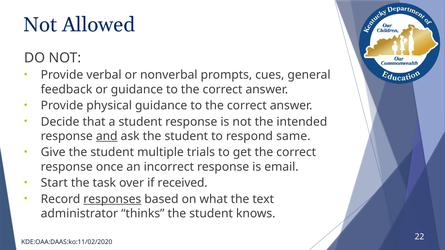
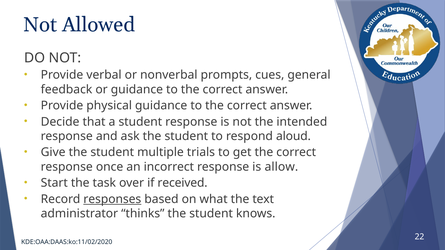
and underline: present -> none
same: same -> aloud
email: email -> allow
